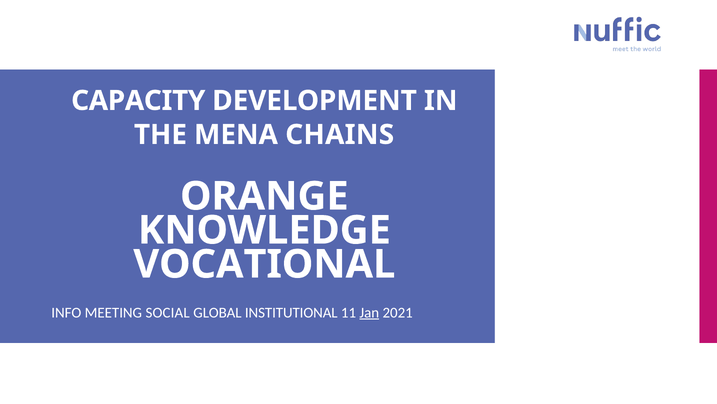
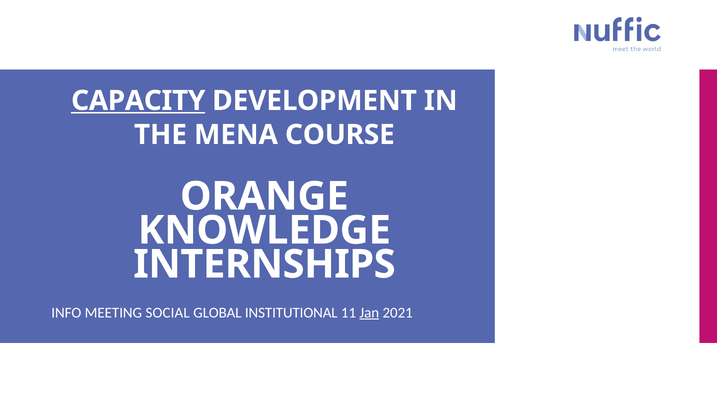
CAPACITY underline: none -> present
CHAINS: CHAINS -> COURSE
VOCATIONAL: VOCATIONAL -> INTERNSHIPS
